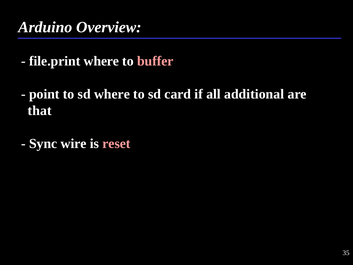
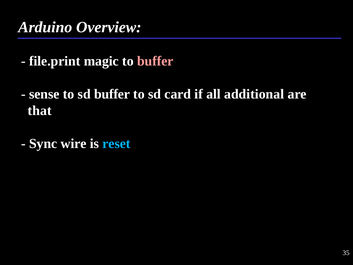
file.print where: where -> magic
point: point -> sense
sd where: where -> buffer
reset colour: pink -> light blue
